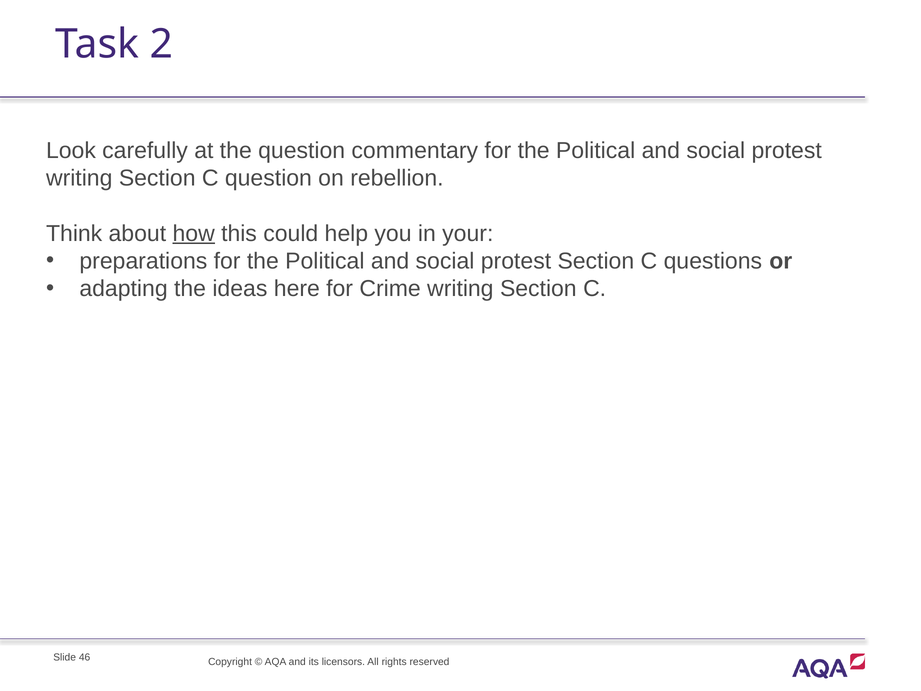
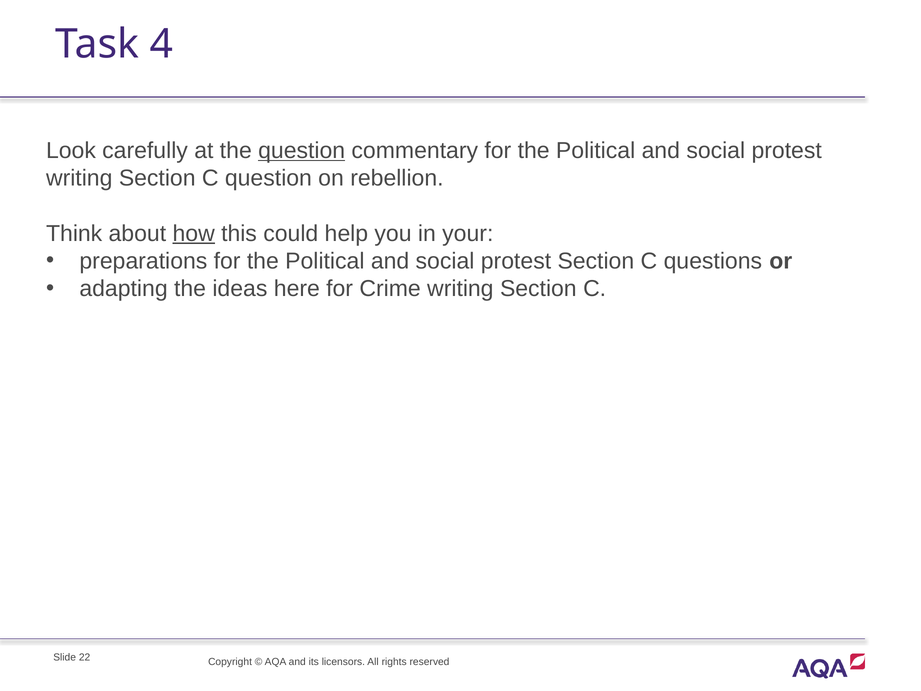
2: 2 -> 4
question at (302, 150) underline: none -> present
46: 46 -> 22
